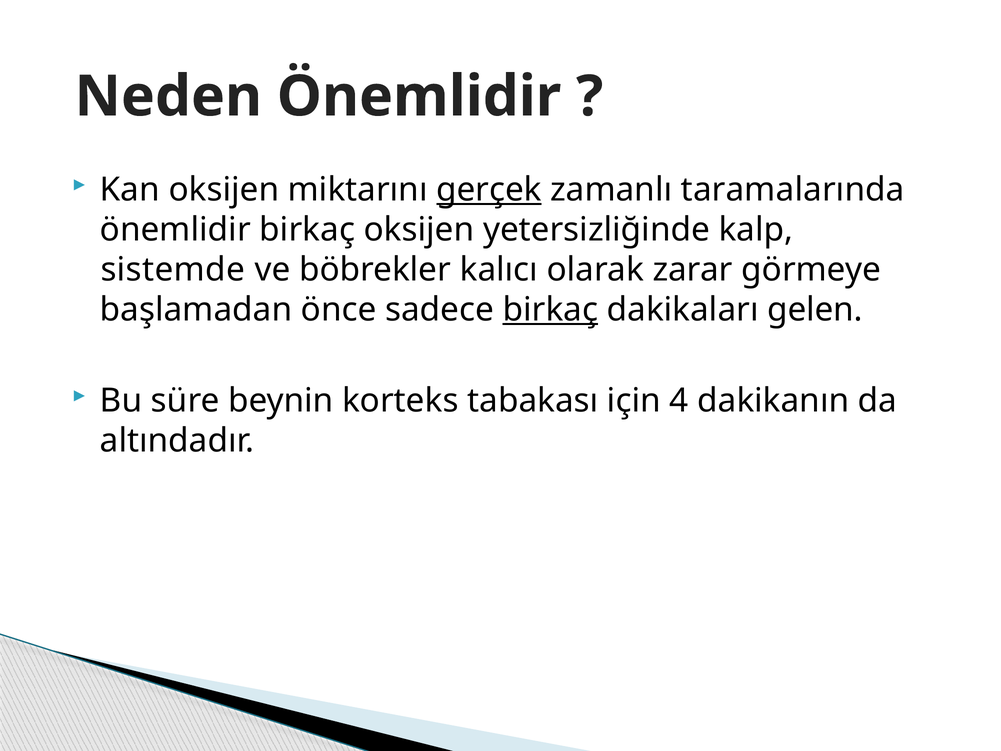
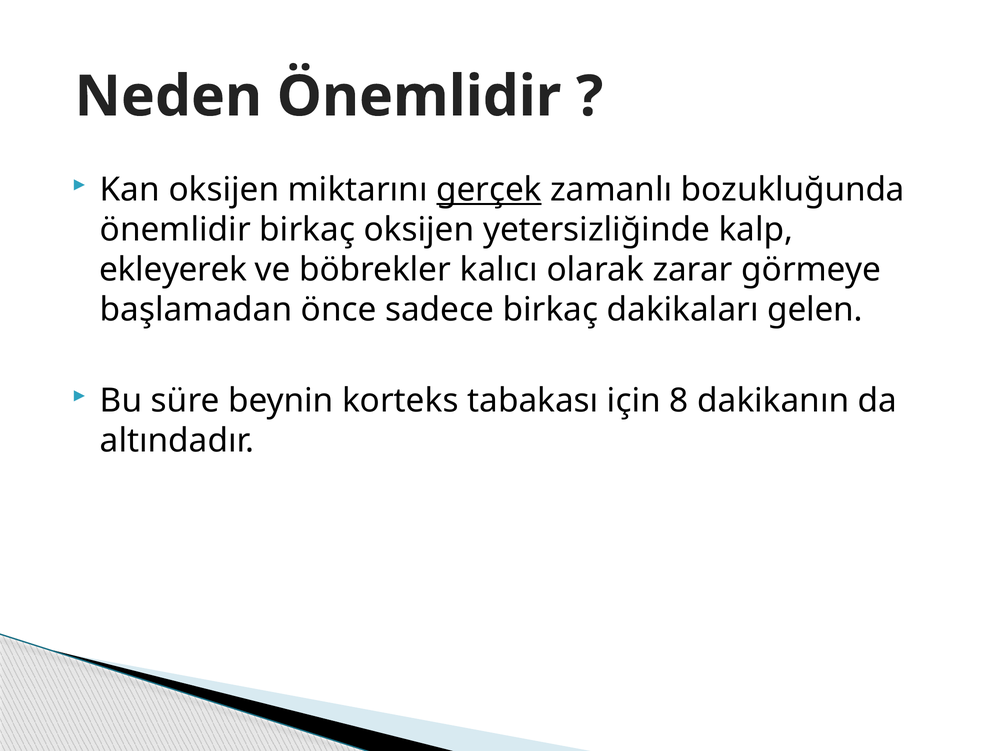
taramalarında: taramalarında -> bozukluğunda
sistemde: sistemde -> ekleyerek
birkaç at (550, 310) underline: present -> none
4: 4 -> 8
